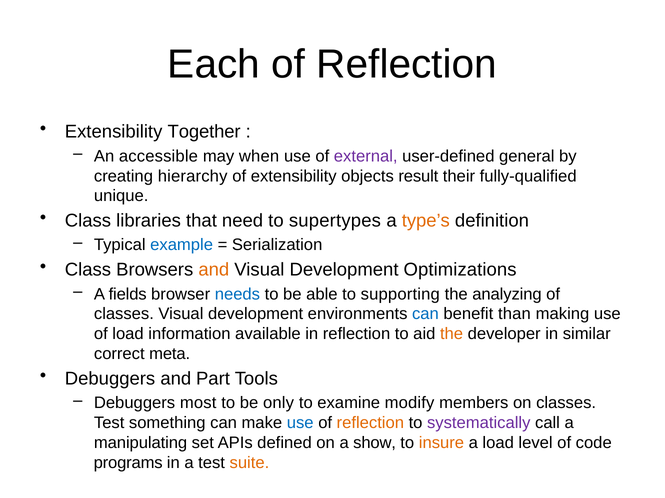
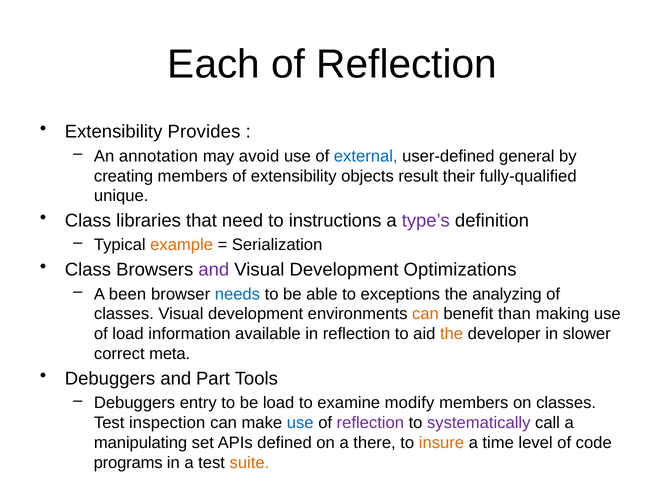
Together: Together -> Provides
accessible: accessible -> annotation
when: when -> avoid
external colour: purple -> blue
creating hierarchy: hierarchy -> members
supertypes: supertypes -> instructions
type’s colour: orange -> purple
example colour: blue -> orange
and at (214, 270) colour: orange -> purple
fields: fields -> been
supporting: supporting -> exceptions
can at (425, 314) colour: blue -> orange
similar: similar -> slower
most: most -> entry
be only: only -> load
something: something -> inspection
reflection at (370, 423) colour: orange -> purple
show: show -> there
a load: load -> time
